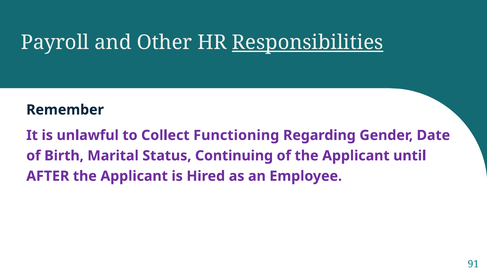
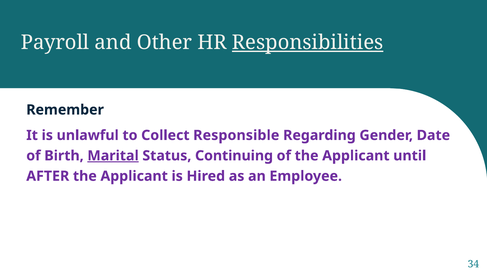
Functioning: Functioning -> Responsible
Marital underline: none -> present
91: 91 -> 34
